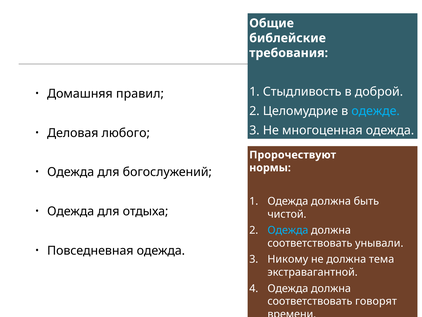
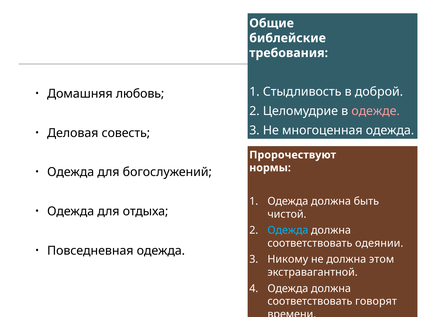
правил: правил -> любовь
одежде colour: light blue -> pink
любого: любого -> совесть
унывали: унывали -> одеянии
тема: тема -> этом
